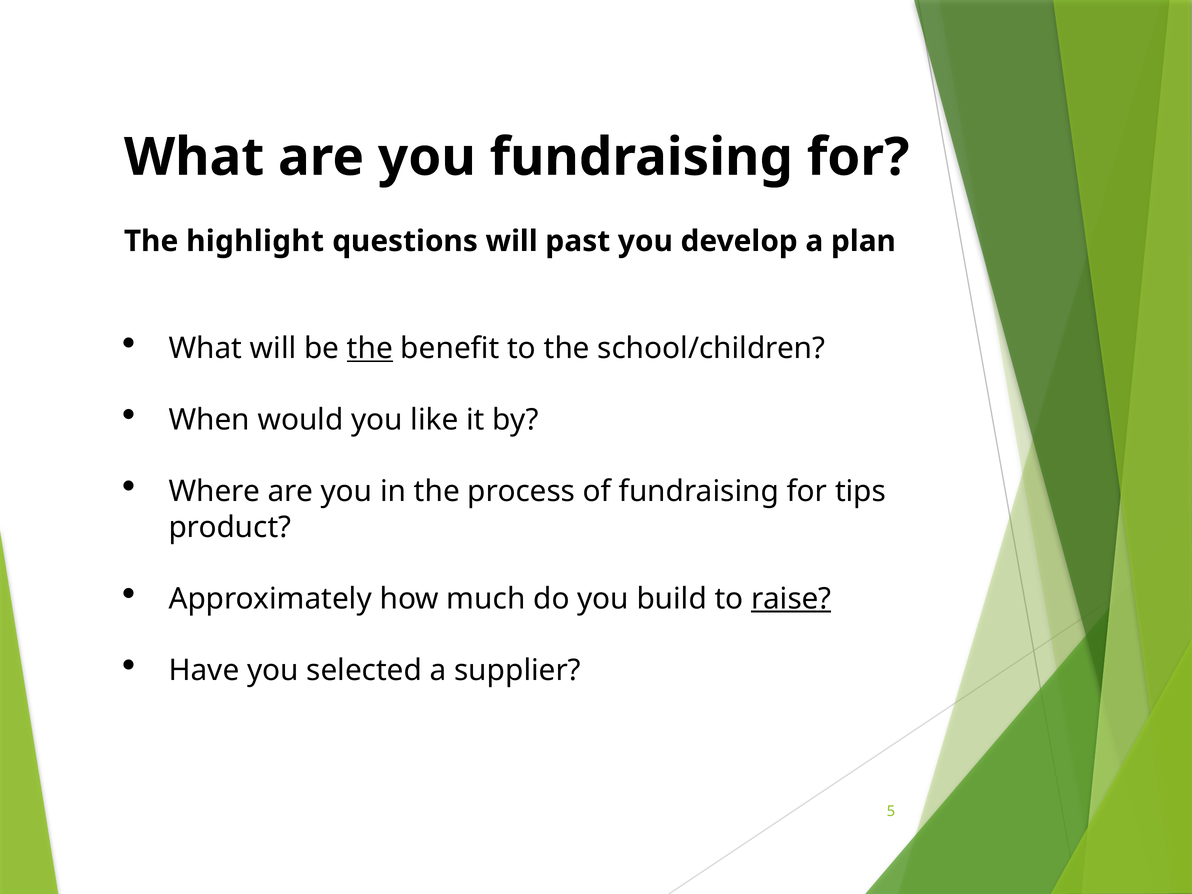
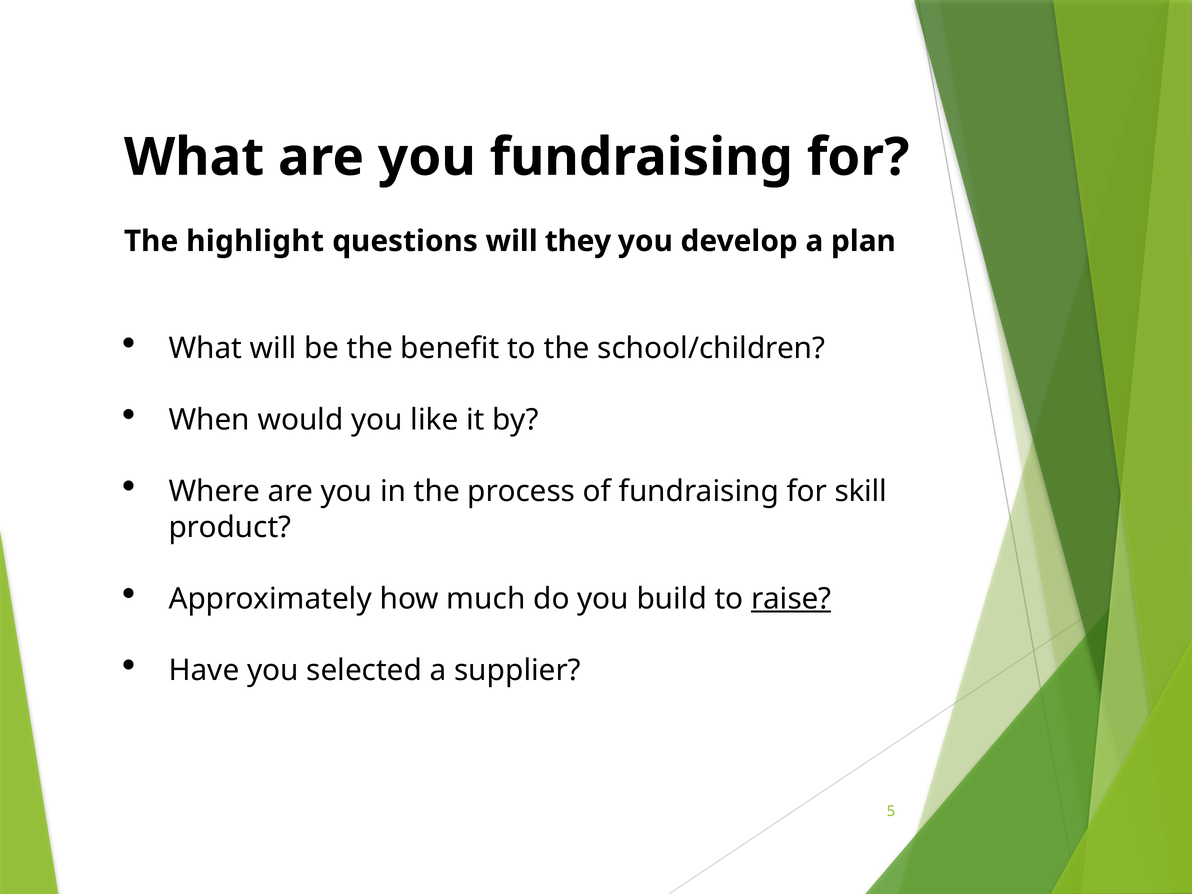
past: past -> they
the at (370, 348) underline: present -> none
tips: tips -> skill
